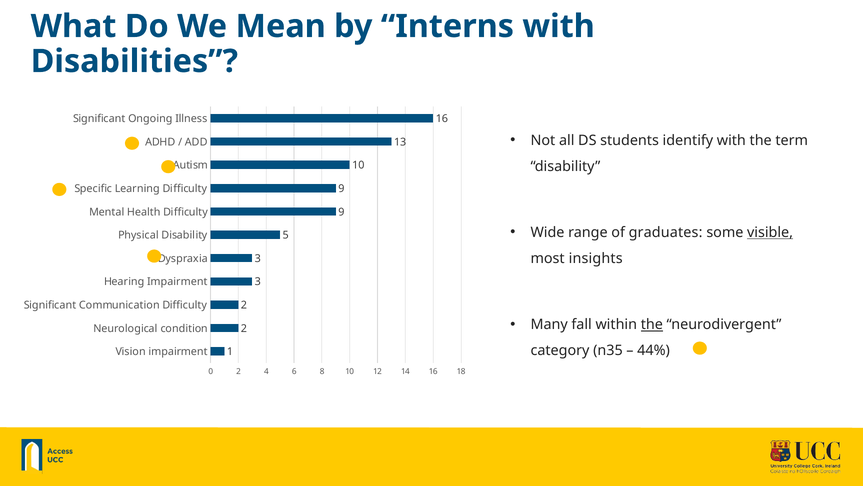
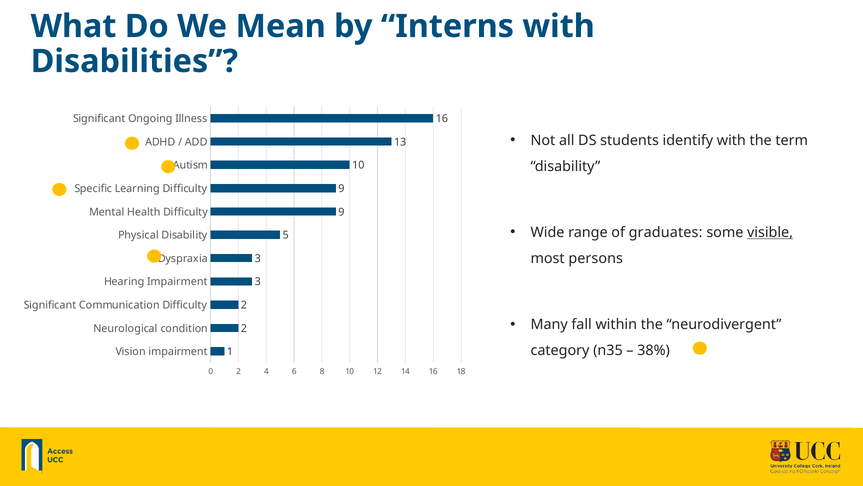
insights: insights -> persons
the at (652, 324) underline: present -> none
44%: 44% -> 38%
